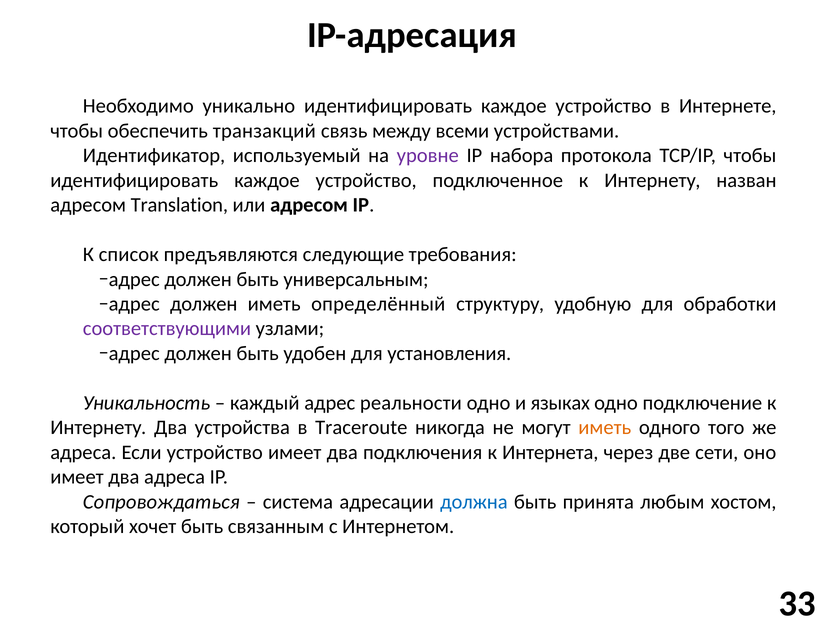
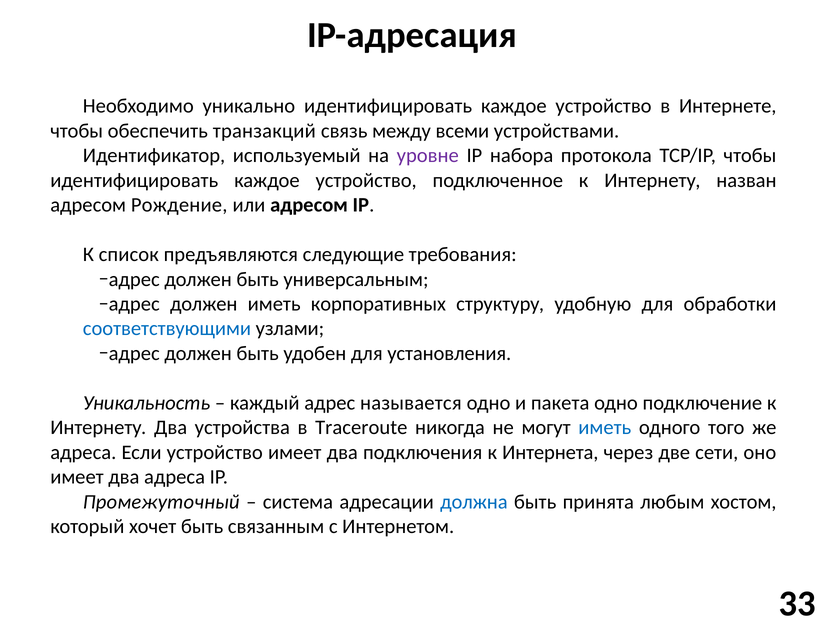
Translation: Translation -> Рождение
определённый: определённый -> корпоративных
соответствующими colour: purple -> blue
реальности: реальности -> называется
языках: языках -> пакета
иметь at (605, 428) colour: orange -> blue
Сопровождаться: Сопровождаться -> Промежуточный
